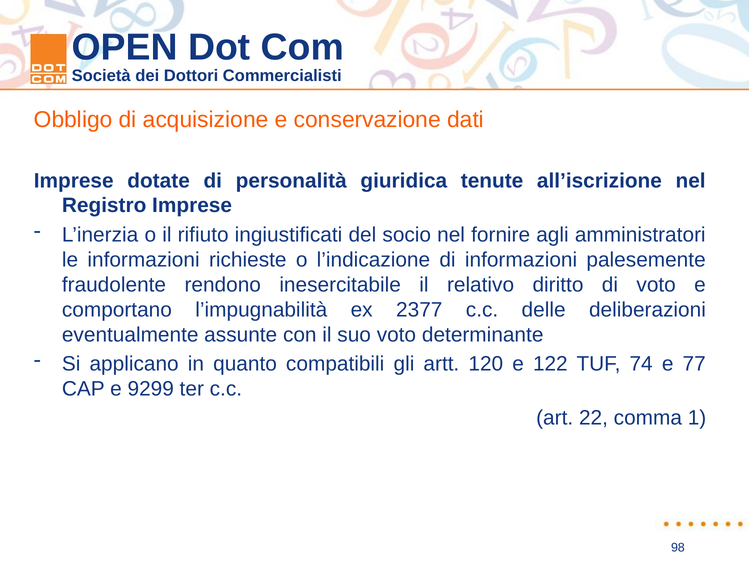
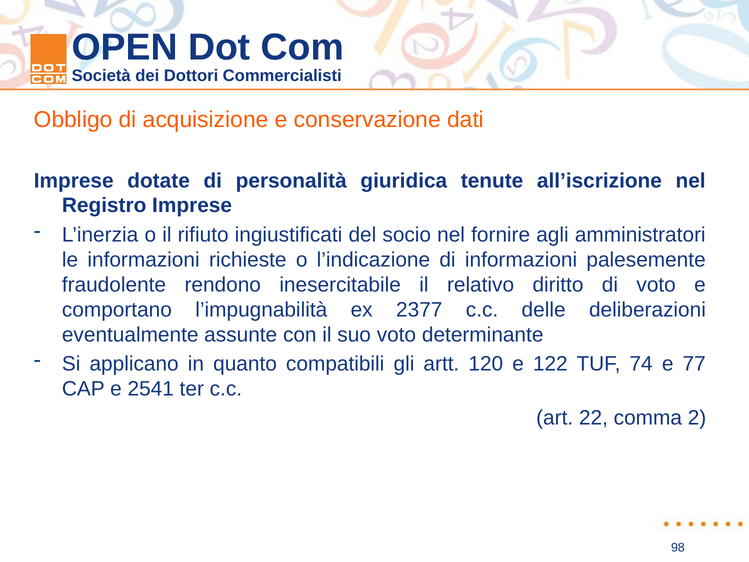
9299: 9299 -> 2541
1: 1 -> 2
